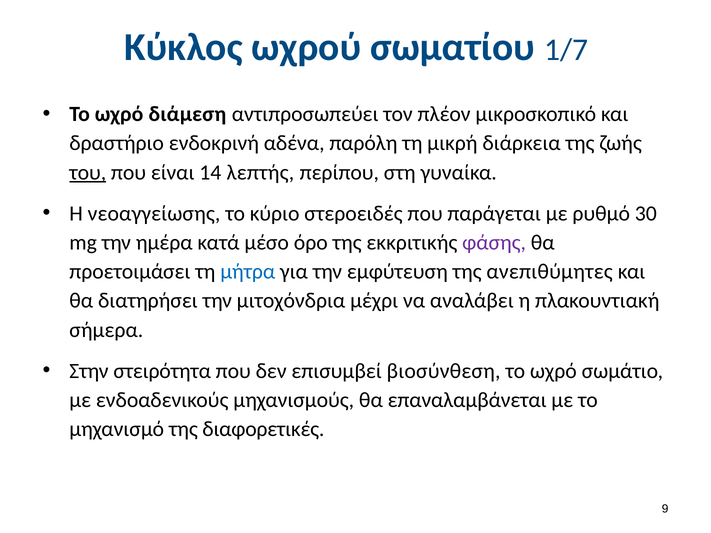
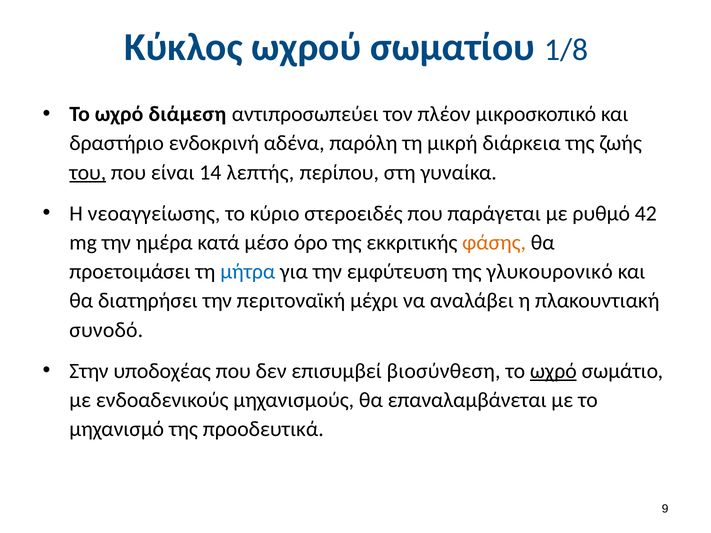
1/7: 1/7 -> 1/8
30: 30 -> 42
φάσης colour: purple -> orange
ανεπιθύμητες: ανεπιθύμητες -> γλυκουρονικό
μιτοχόνδρια: μιτοχόνδρια -> περιτοναϊκή
σήμερα: σήμερα -> συνοδό
στειρότητα: στειρότητα -> υποδοχέας
ωχρό at (553, 371) underline: none -> present
διαφορετικές: διαφορετικές -> προοδευτικά
